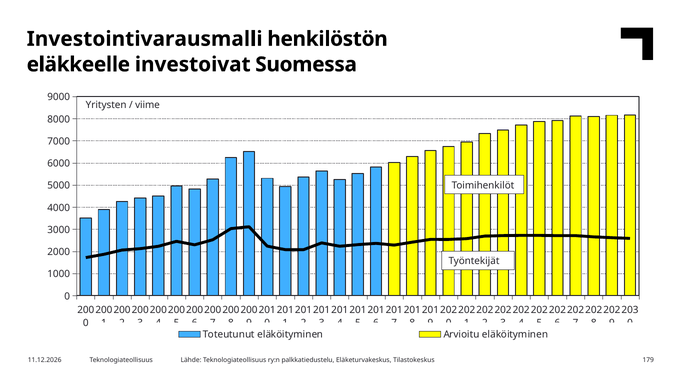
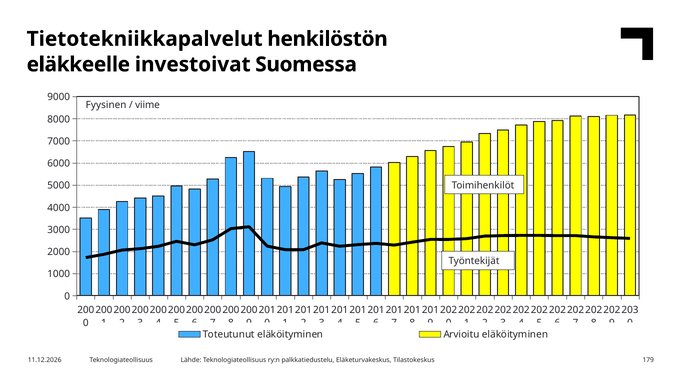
Investointivarausmalli: Investointivarausmalli -> Tietotekniikkapalvelut
Yritysten: Yritysten -> Fyysinen
